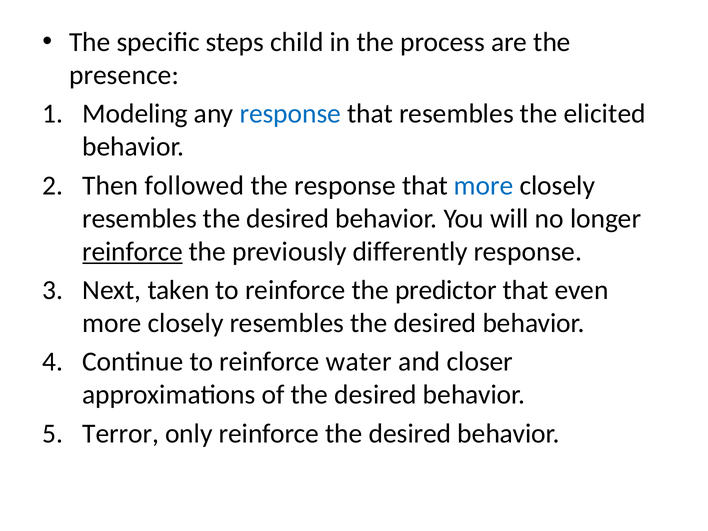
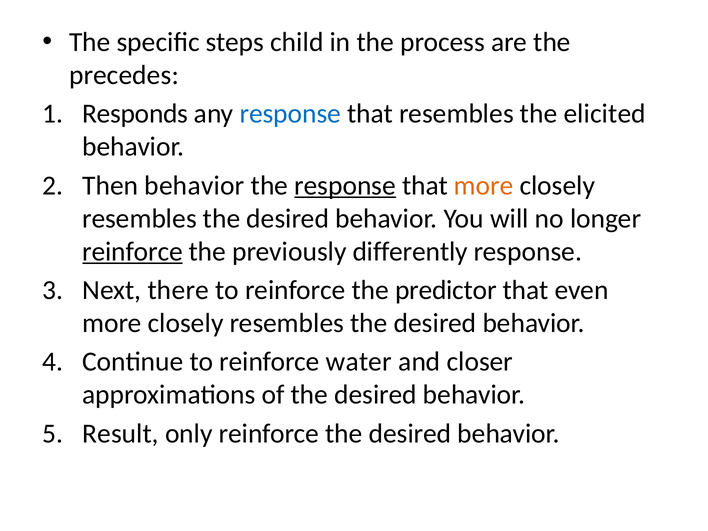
presence: presence -> precedes
Modeling: Modeling -> Responds
Then followed: followed -> behavior
response at (345, 185) underline: none -> present
more at (484, 185) colour: blue -> orange
taken: taken -> there
Terror: Terror -> Result
